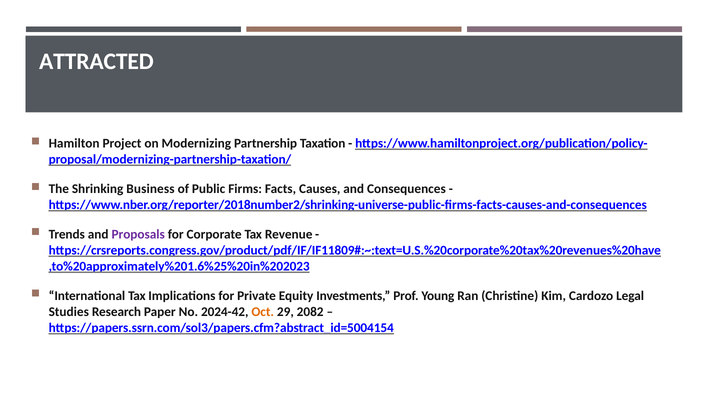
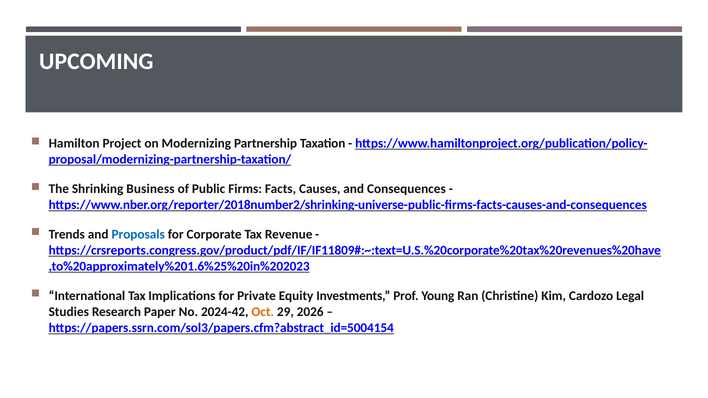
ATTRACTED: ATTRACTED -> UPCOMING
Proposals colour: purple -> blue
2082: 2082 -> 2026
